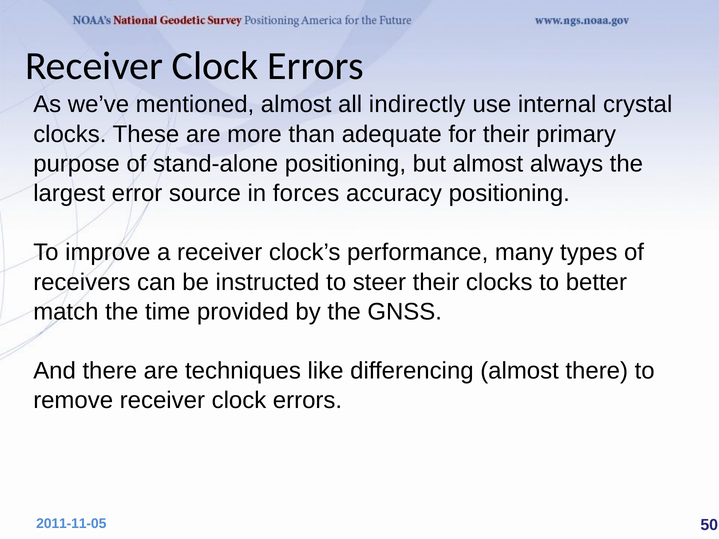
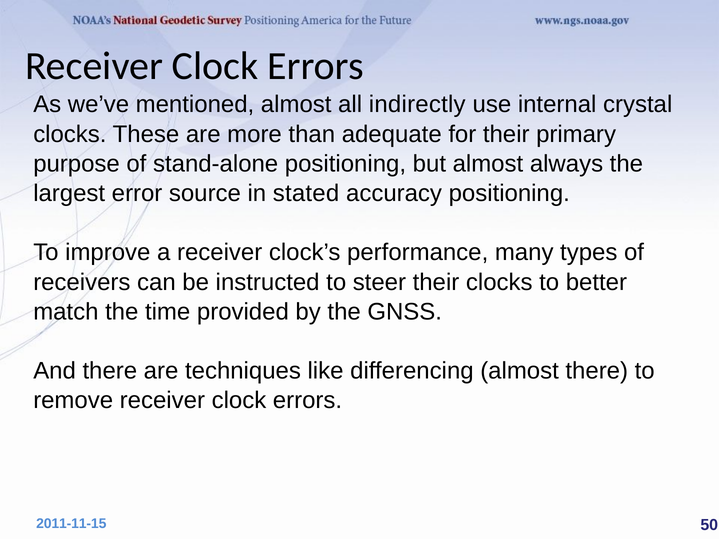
forces: forces -> stated
2011-11-05: 2011-11-05 -> 2011-11-15
